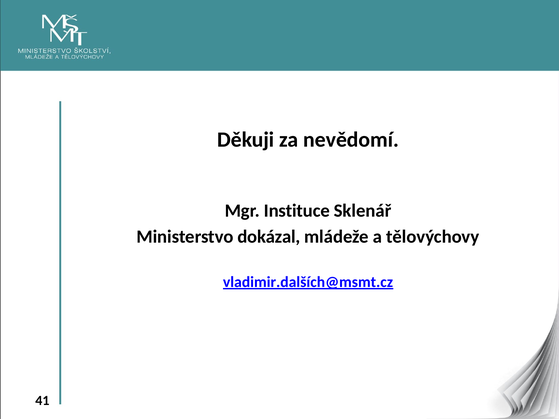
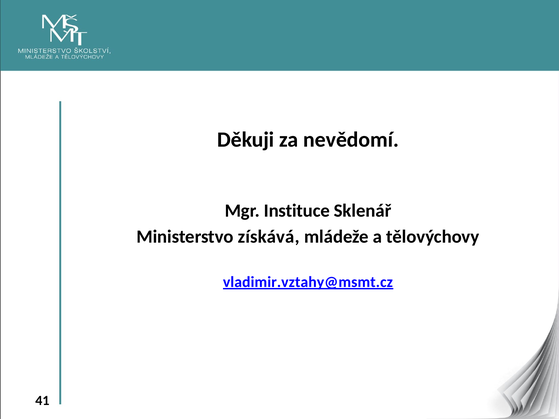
dokázal: dokázal -> získává
vladimir.dalších@msmt.cz: vladimir.dalších@msmt.cz -> vladimir.vztahy@msmt.cz
